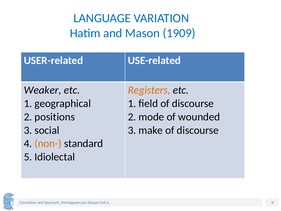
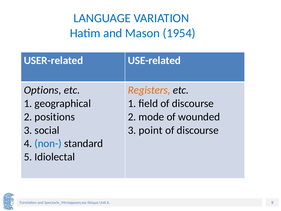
1909: 1909 -> 1954
Weaker: Weaker -> Options
make: make -> point
non- colour: orange -> blue
